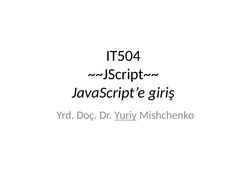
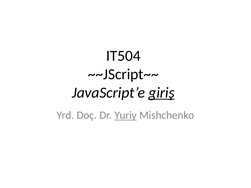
giriş underline: none -> present
